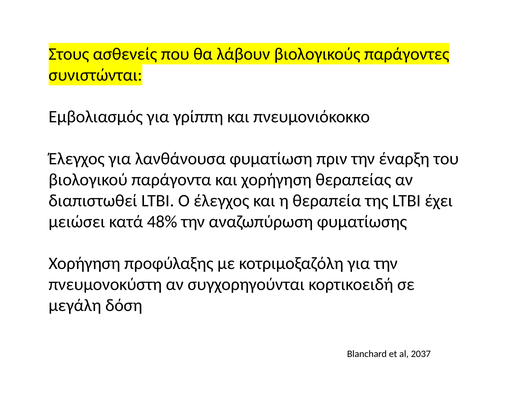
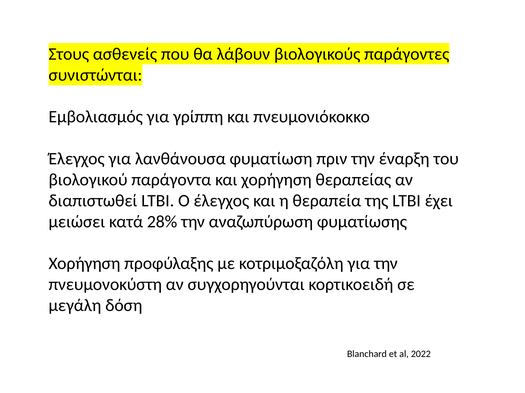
48%: 48% -> 28%
2037: 2037 -> 2022
